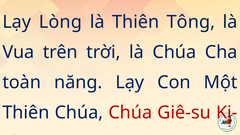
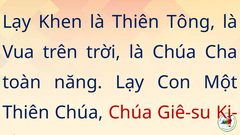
Lòng: Lòng -> Khen
